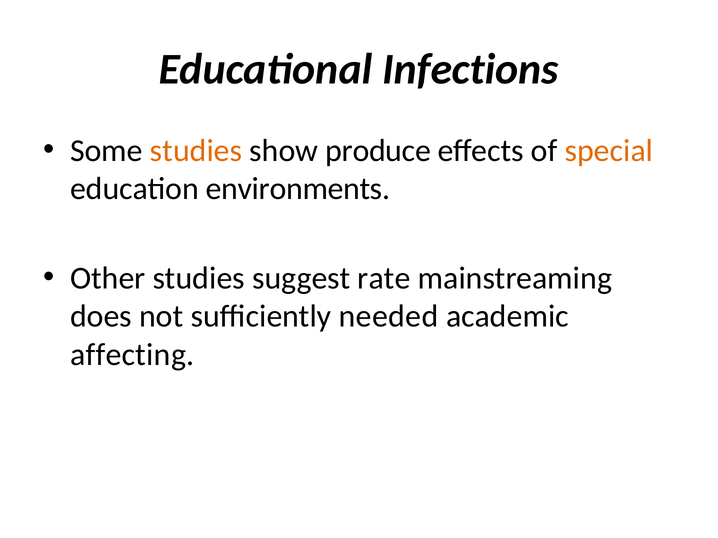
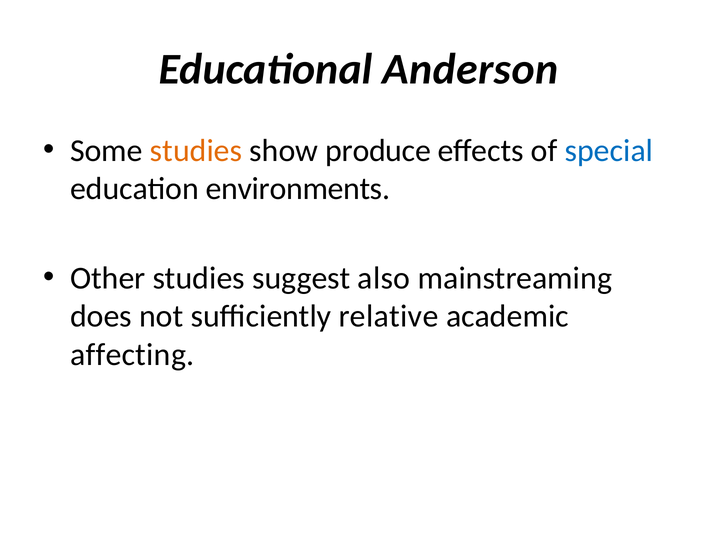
Infections: Infections -> Anderson
special colour: orange -> blue
rate: rate -> also
needed: needed -> relative
